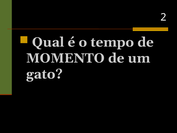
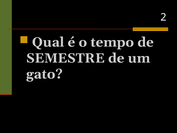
MOMENTO: MOMENTO -> SEMESTRE
